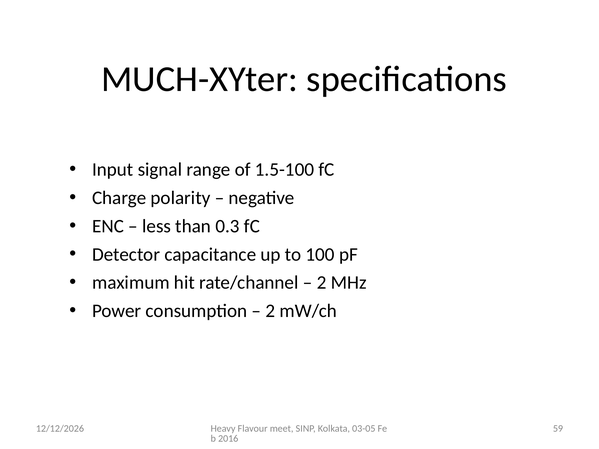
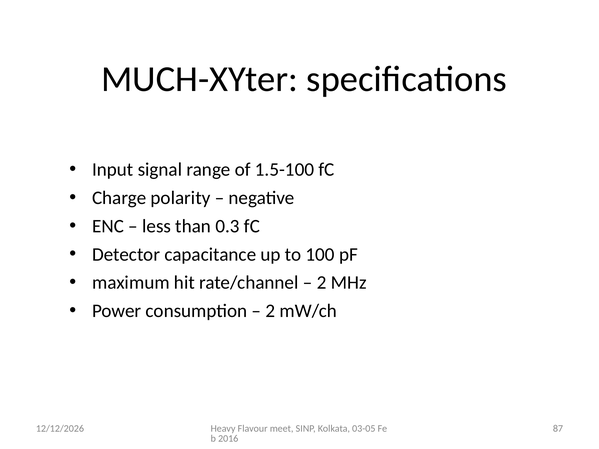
59: 59 -> 87
